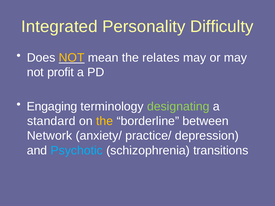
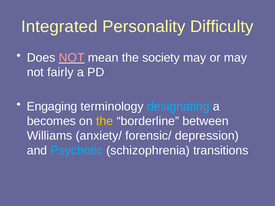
NOT at (72, 58) colour: yellow -> pink
relates: relates -> society
profit: profit -> fairly
designating colour: light green -> light blue
standard: standard -> becomes
Network: Network -> Williams
practice/: practice/ -> forensic/
